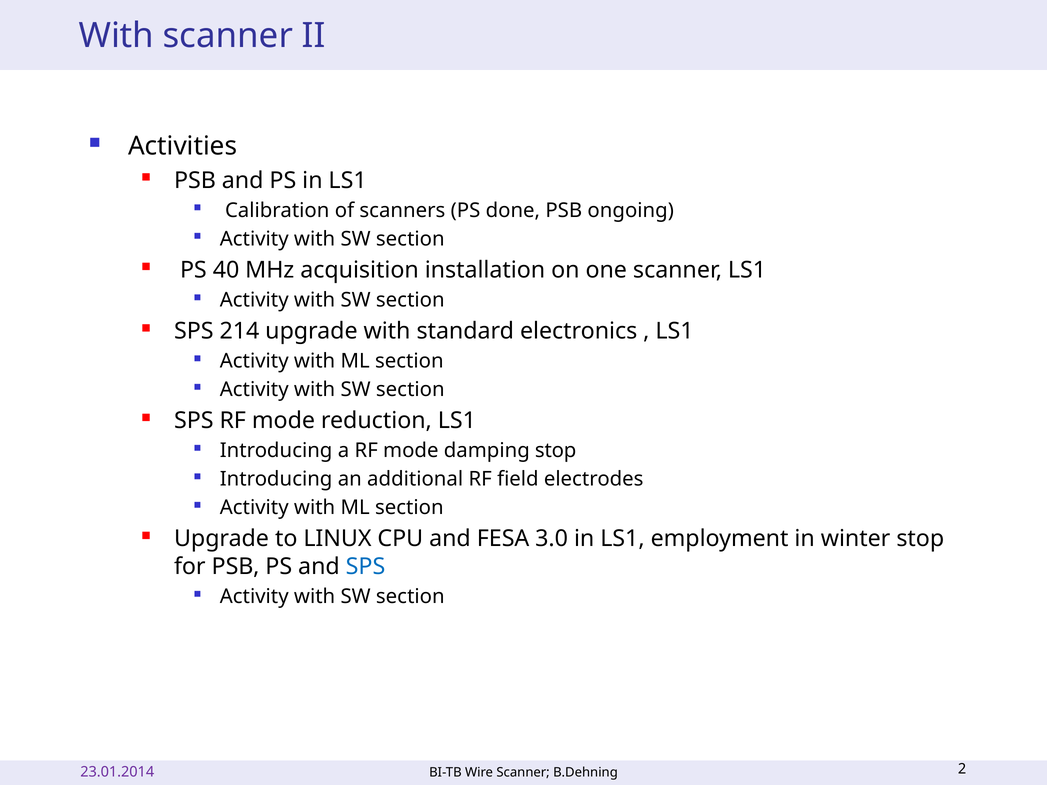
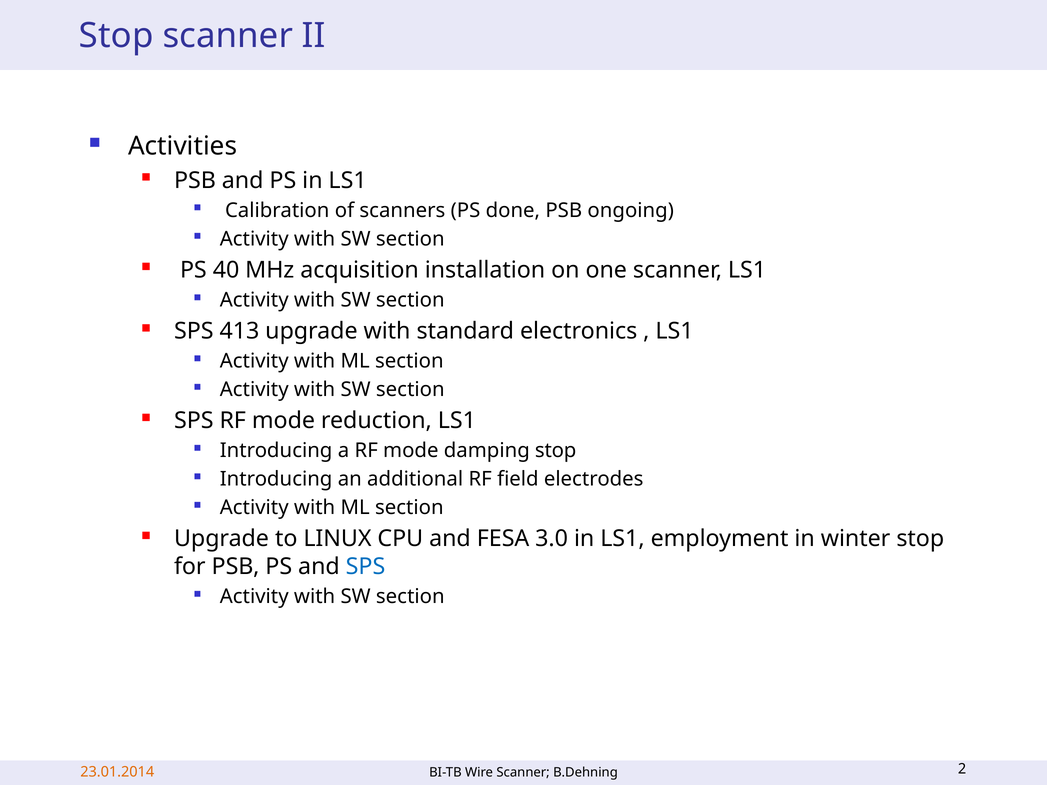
With at (116, 36): With -> Stop
214: 214 -> 413
23.01.2014 colour: purple -> orange
